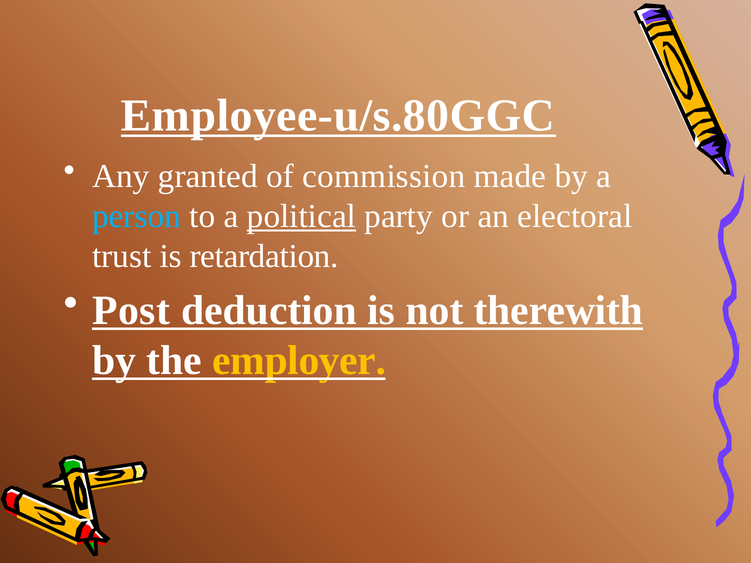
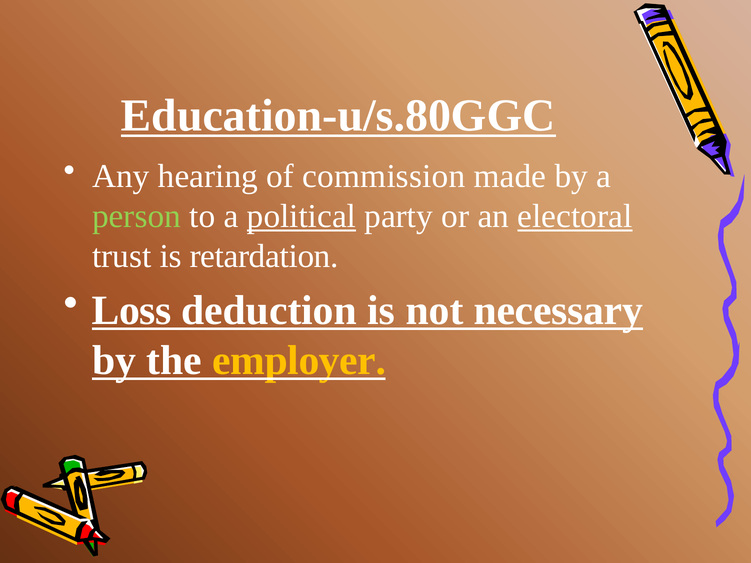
Employee-u/s.80GGC: Employee-u/s.80GGC -> Education-u/s.80GGC
granted: granted -> hearing
person colour: light blue -> light green
electoral underline: none -> present
Post: Post -> Loss
therewith: therewith -> necessary
